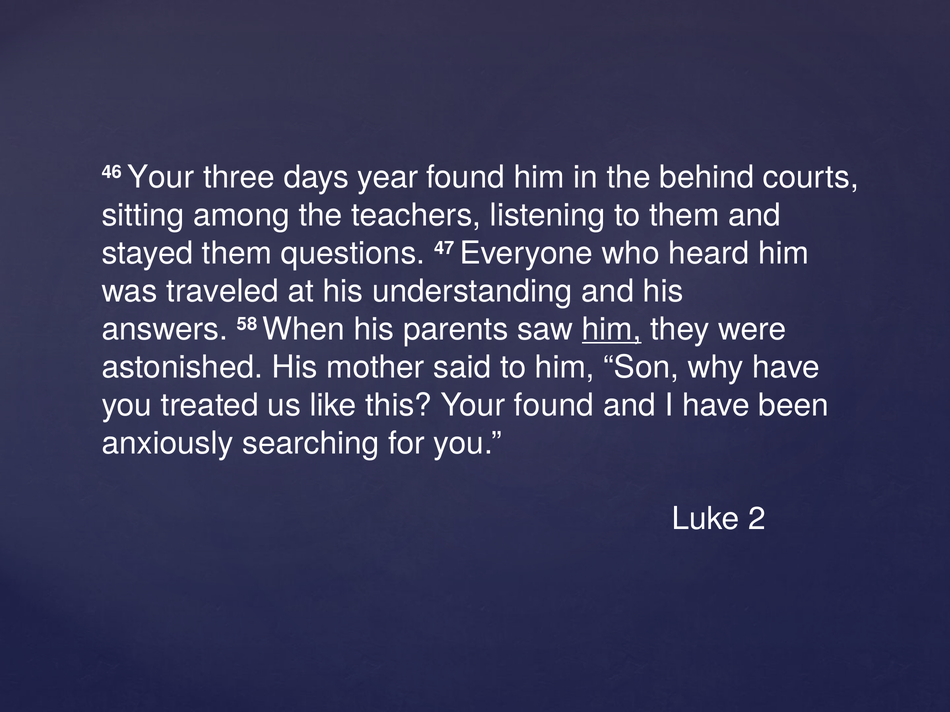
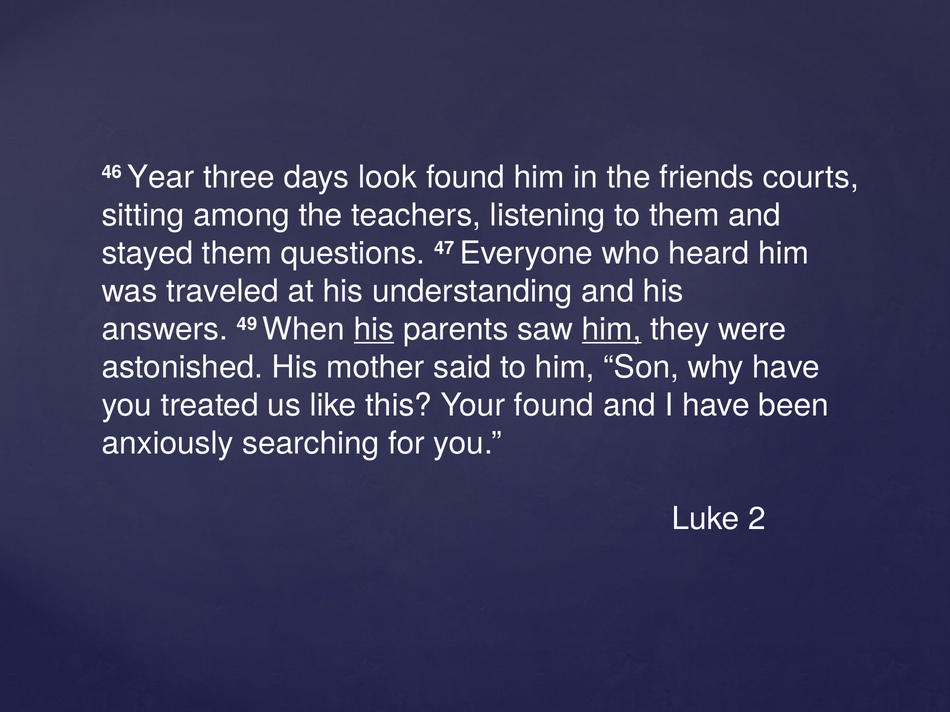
46 Your: Your -> Year
year: year -> look
behind: behind -> friends
58: 58 -> 49
his at (374, 329) underline: none -> present
